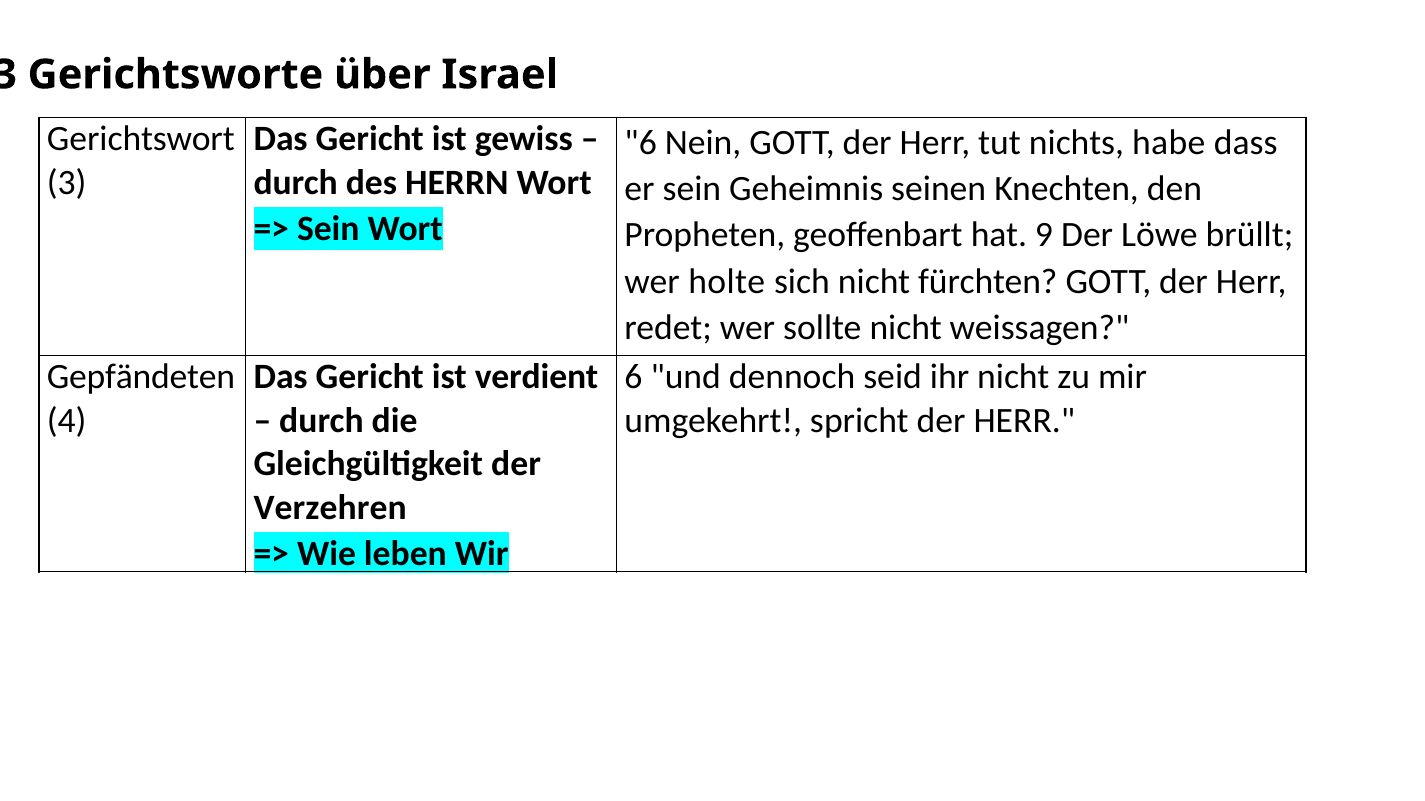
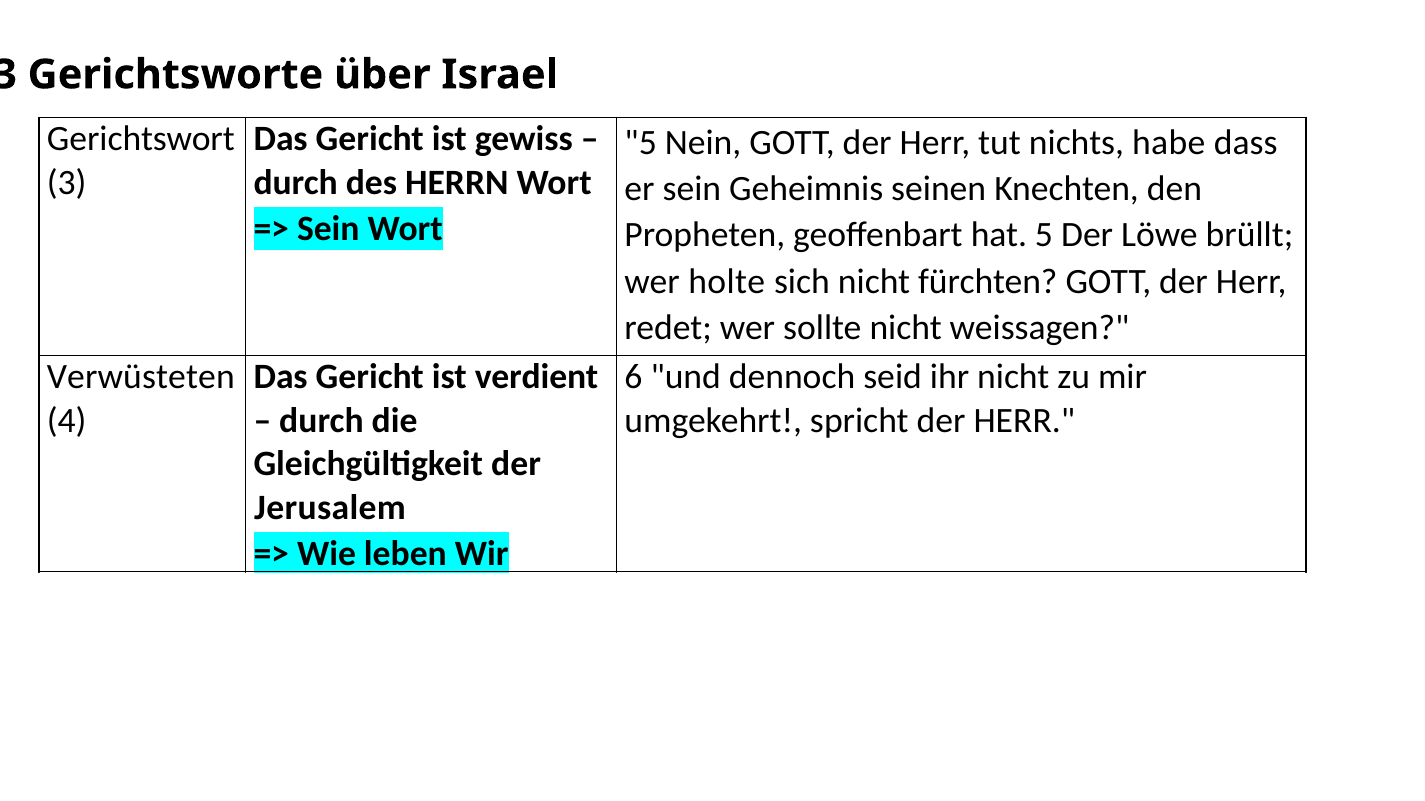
6 at (641, 142): 6 -> 5
hat 9: 9 -> 5
Gepfändeten: Gepfändeten -> Verwüsteten
Verzehren: Verzehren -> Jerusalem
